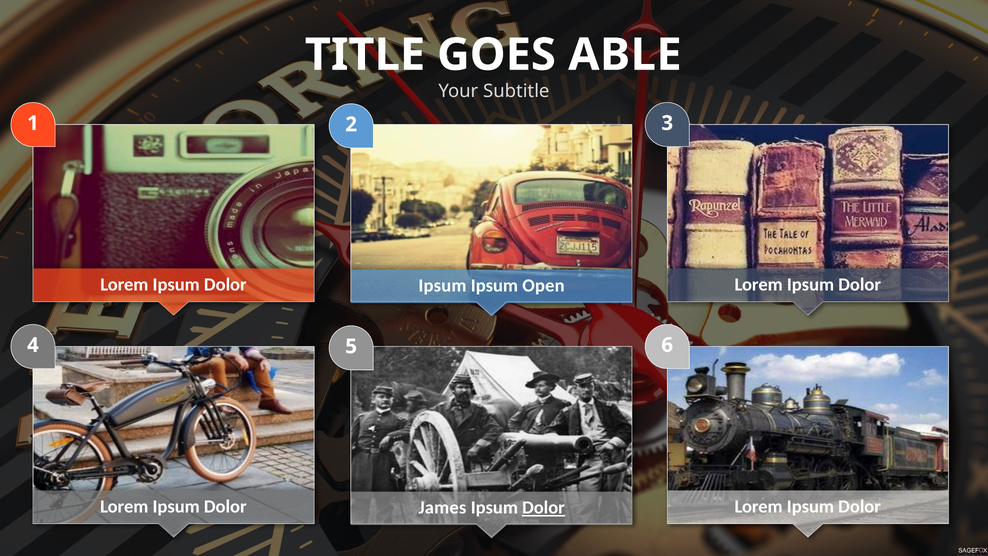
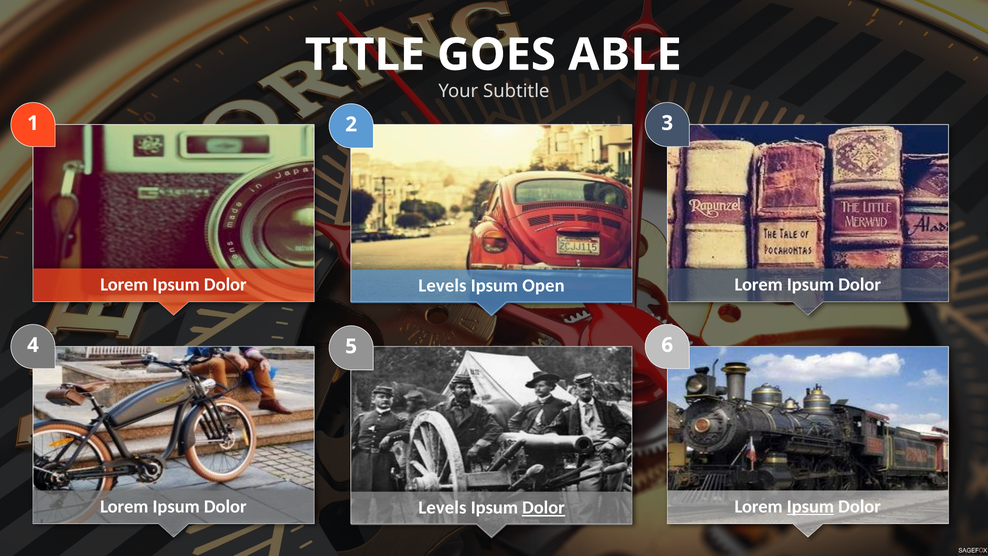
Ipsum at (442, 286): Ipsum -> Levels
Ipsum at (810, 506) underline: none -> present
James at (442, 508): James -> Levels
